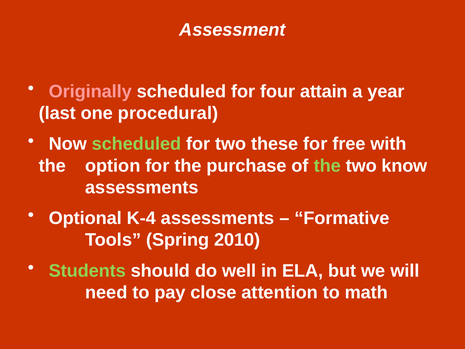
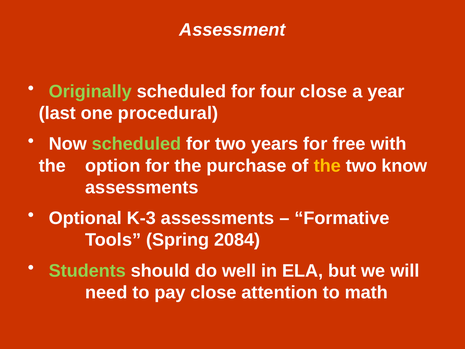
Originally colour: pink -> light green
four attain: attain -> close
these: these -> years
the at (327, 166) colour: light green -> yellow
K-4: K-4 -> K-3
2010: 2010 -> 2084
